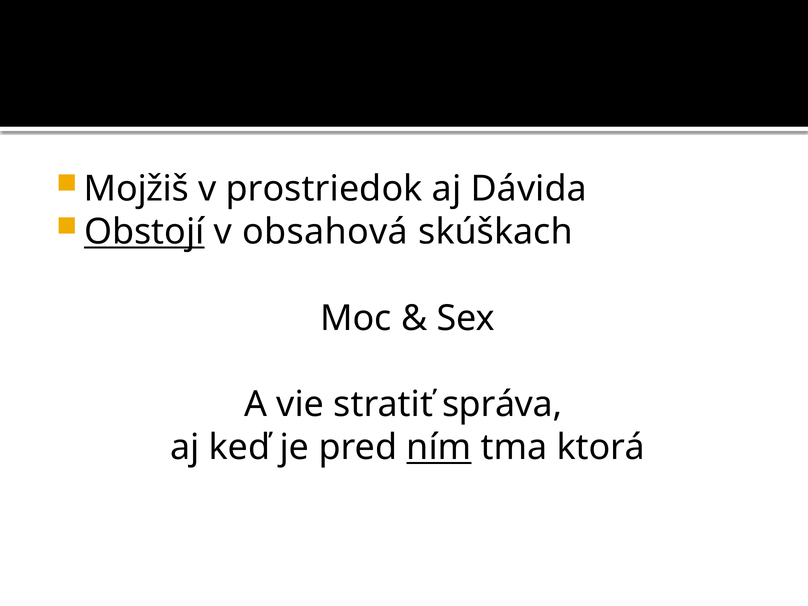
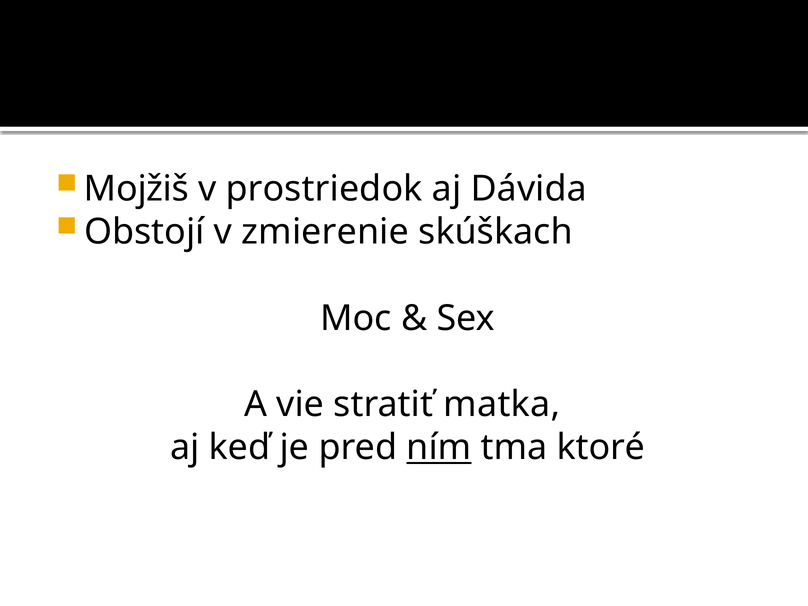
Obstojí underline: present -> none
obsahová: obsahová -> zmierenie
správa: správa -> matka
ktorá: ktorá -> ktoré
